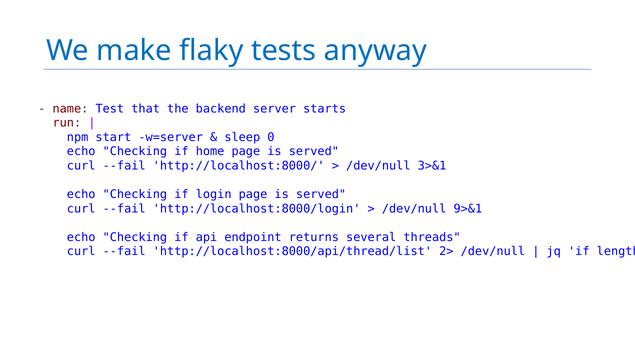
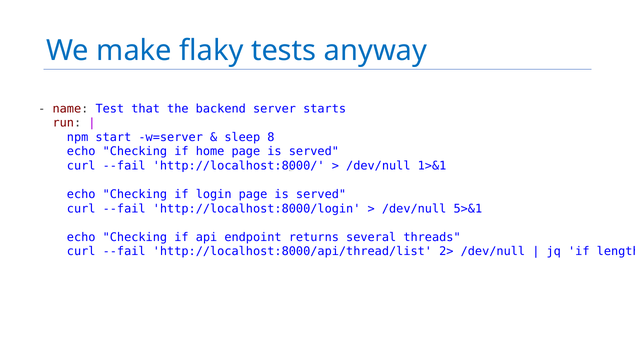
0: 0 -> 8
3>&1: 3>&1 -> 1>&1
9>&1: 9>&1 -> 5>&1
